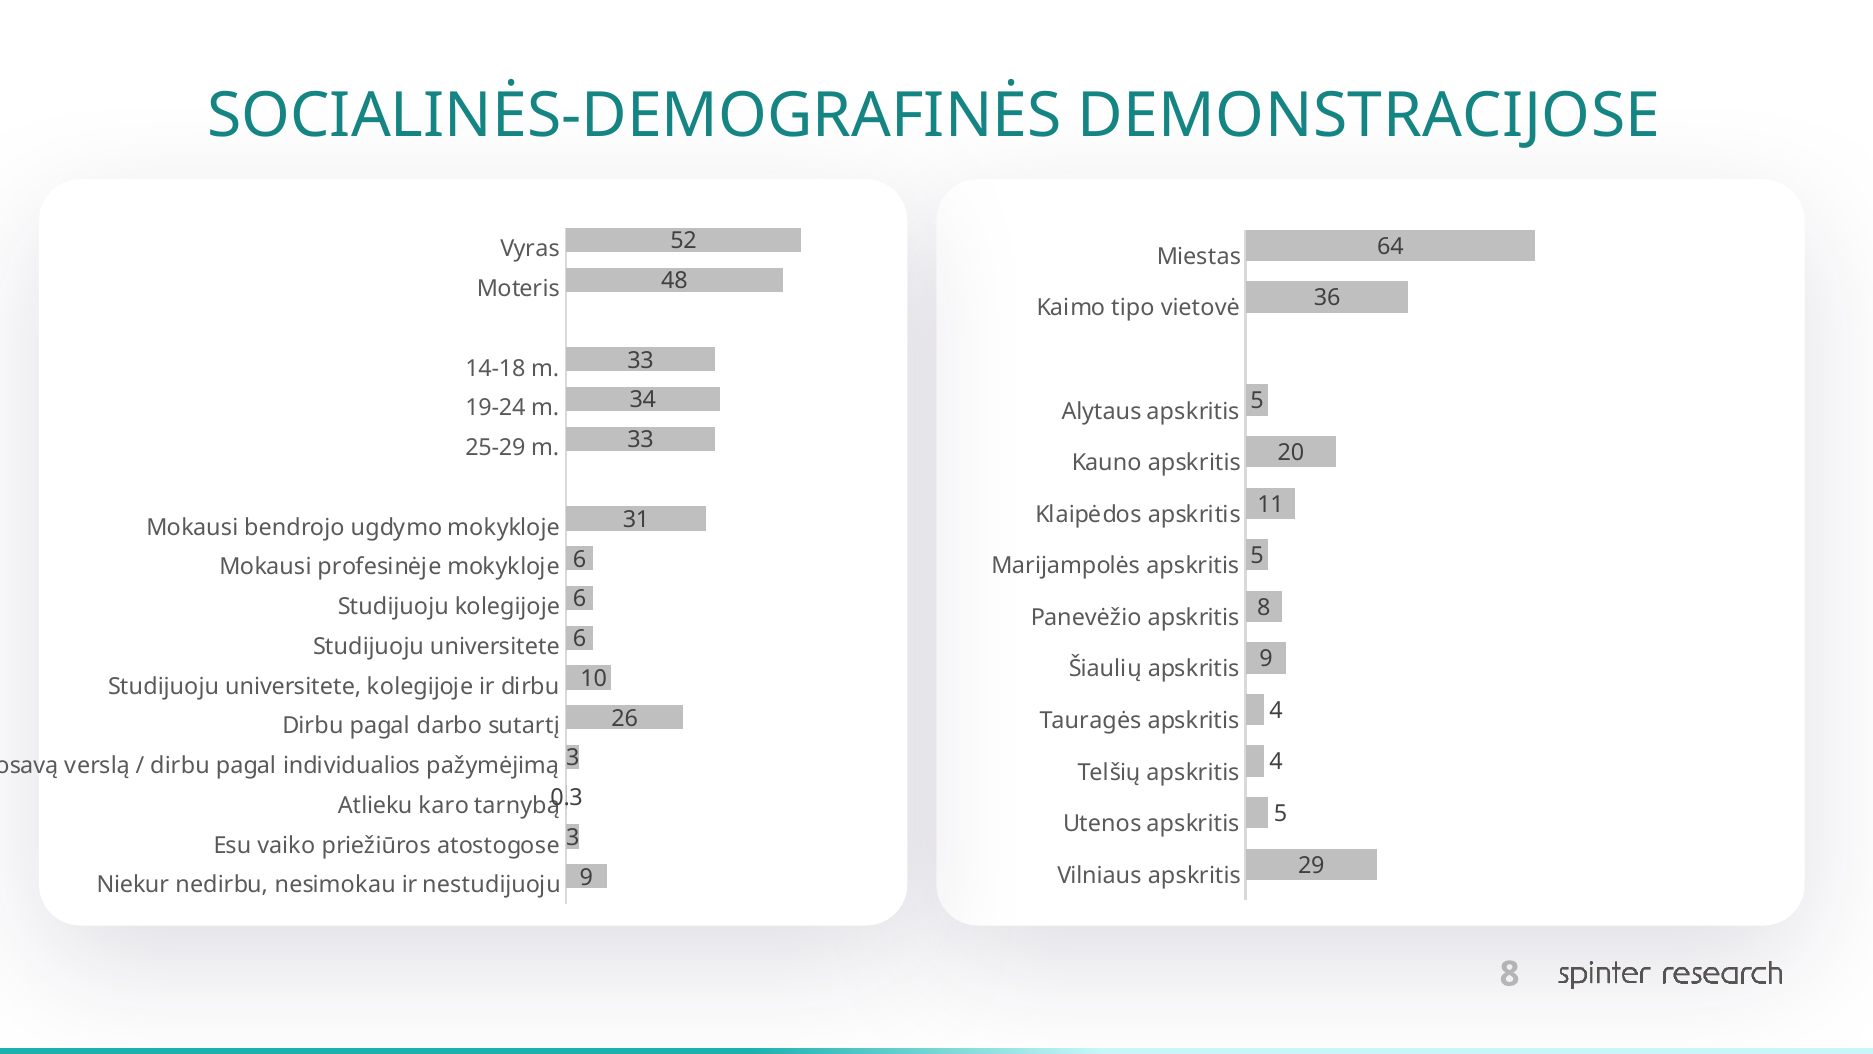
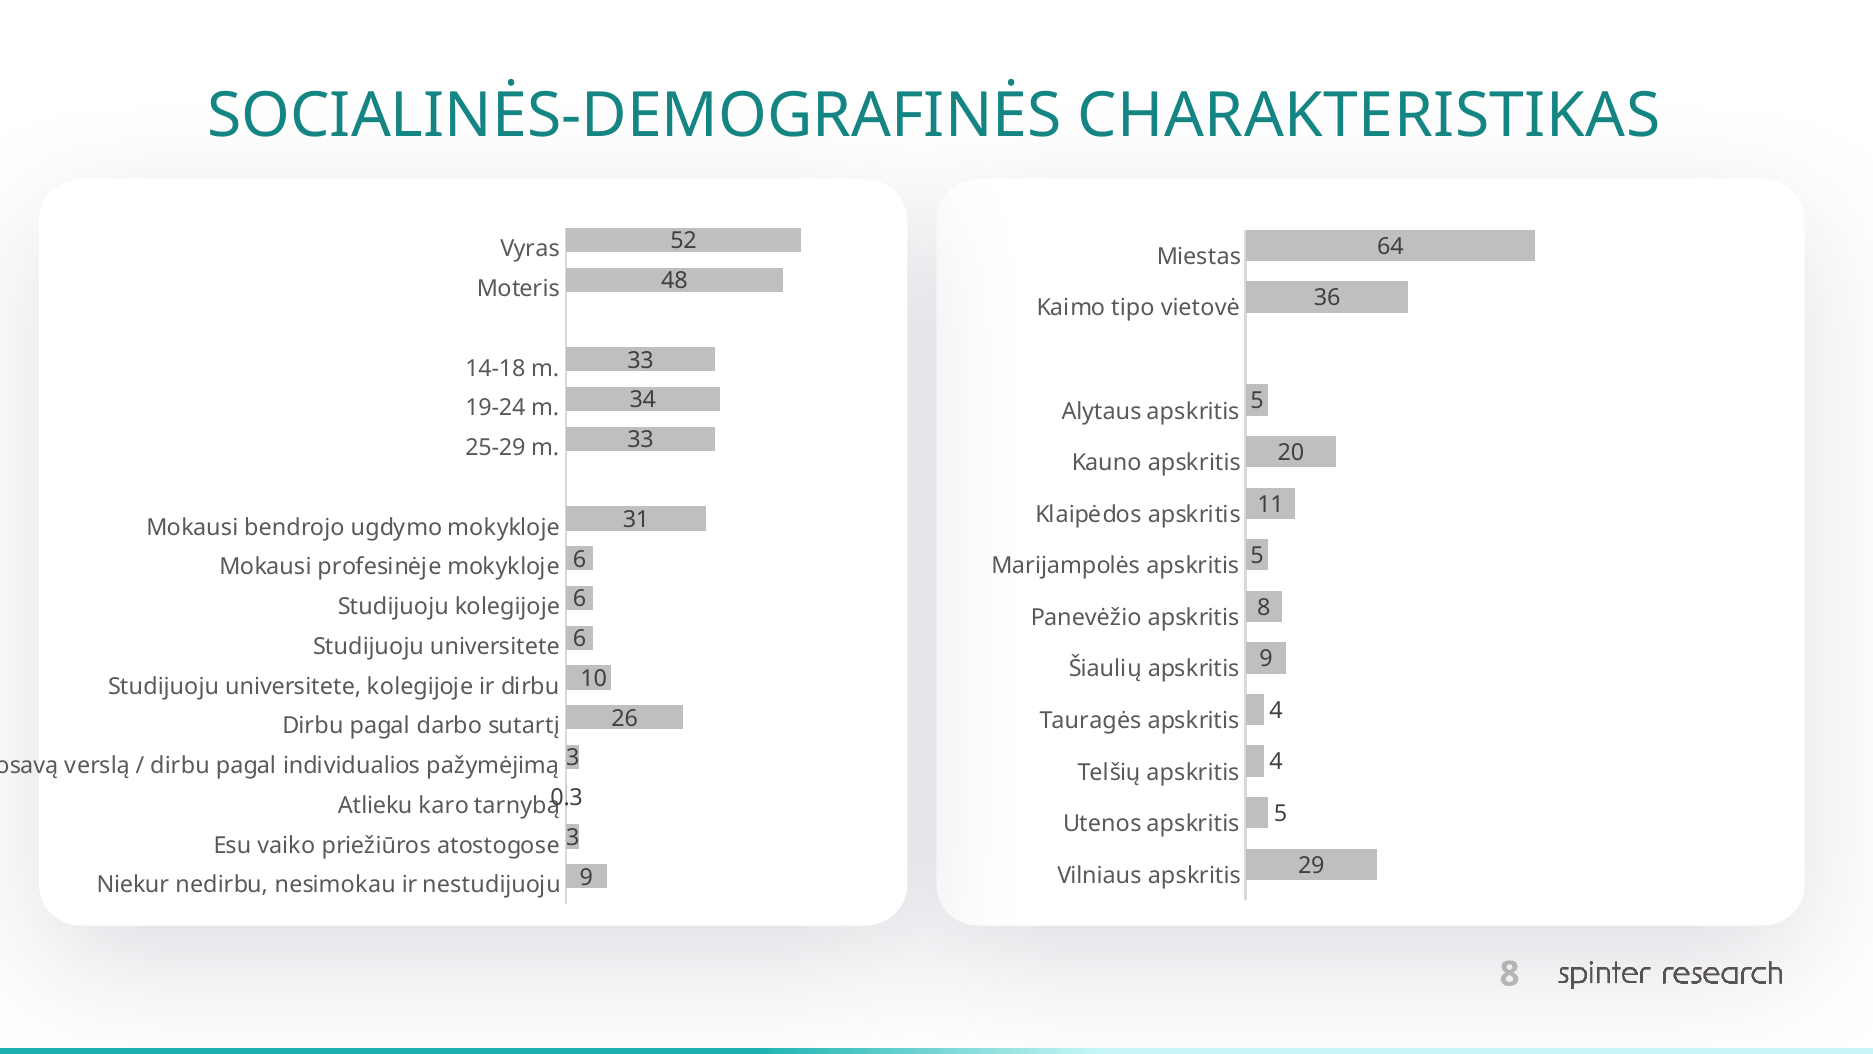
DEMONSTRACIJOSE: DEMONSTRACIJOSE -> CHARAKTERISTIKAS
